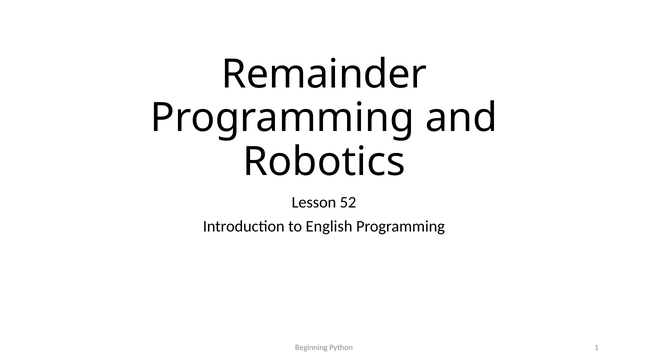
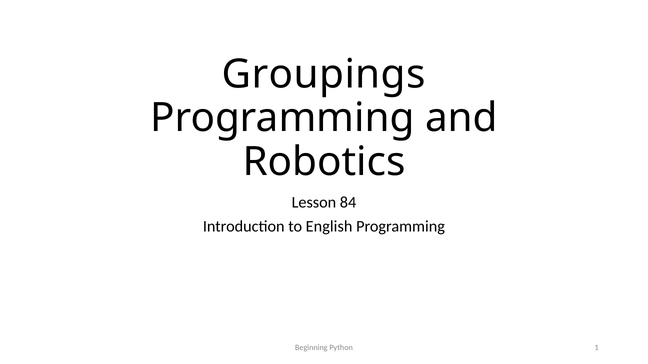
Remainder: Remainder -> Groupings
52: 52 -> 84
